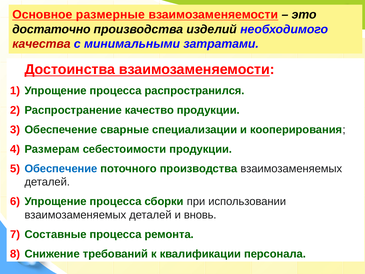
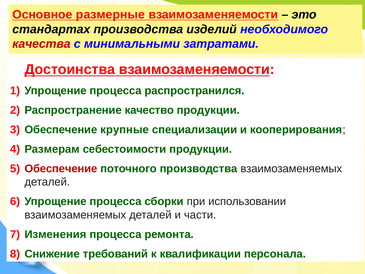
достаточно: достаточно -> стандартах
сварные: сварные -> крупные
Обеспечение at (61, 168) colour: blue -> red
вновь: вновь -> части
Составные: Составные -> Изменения
